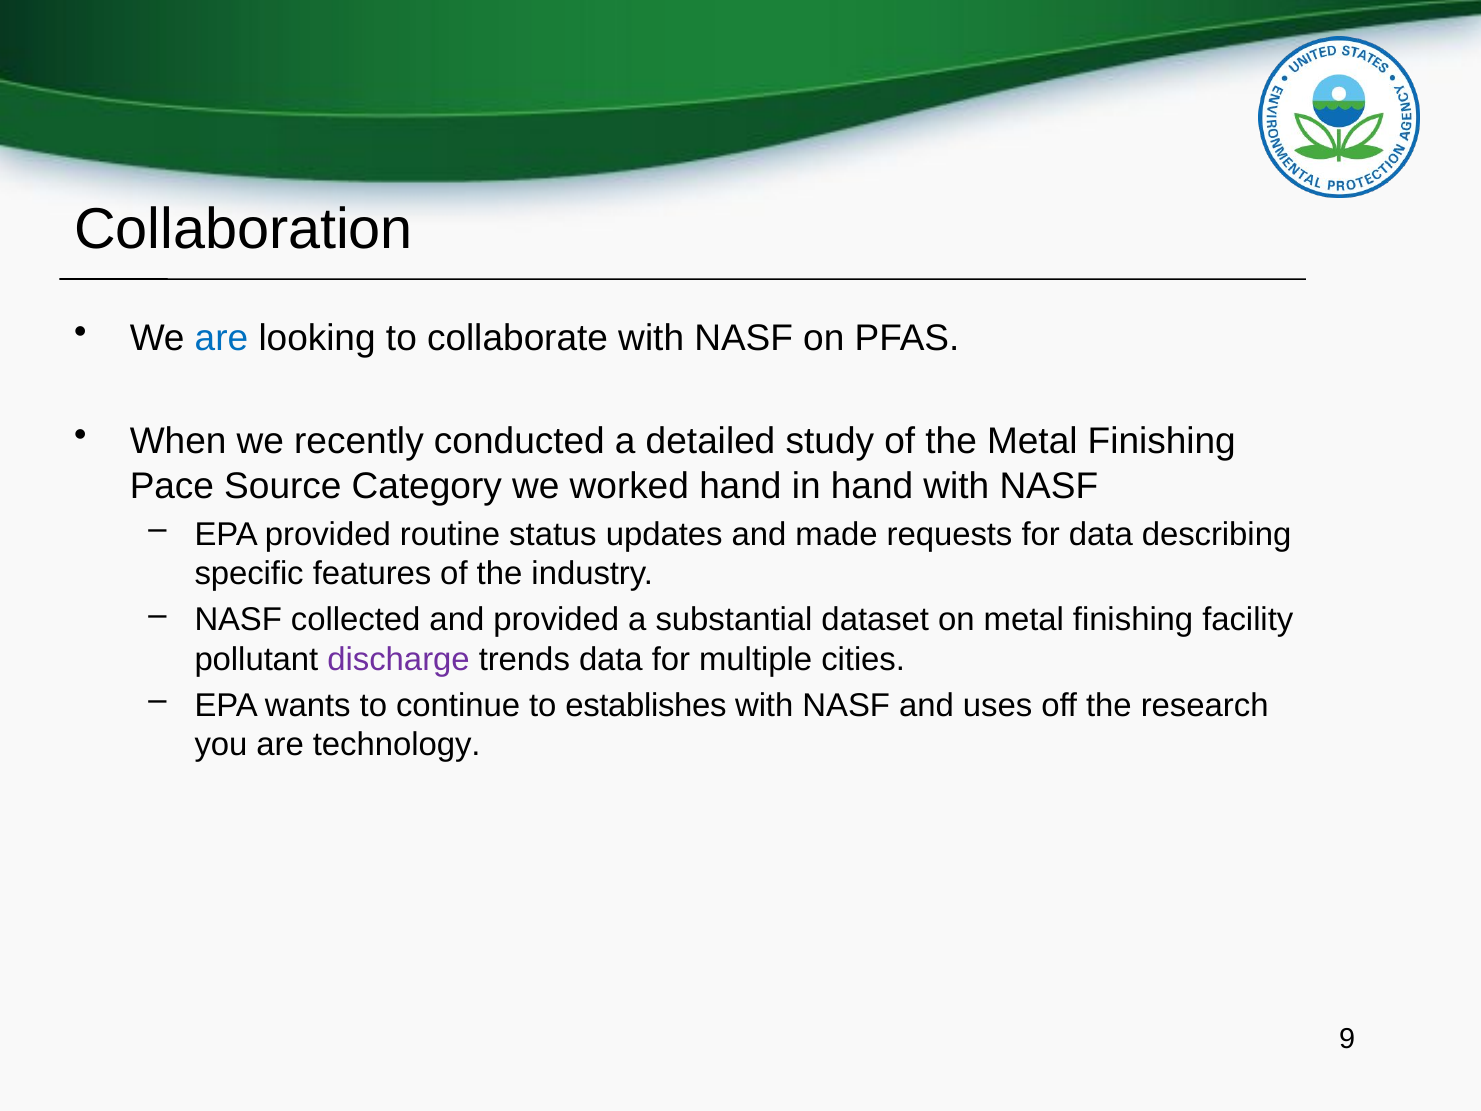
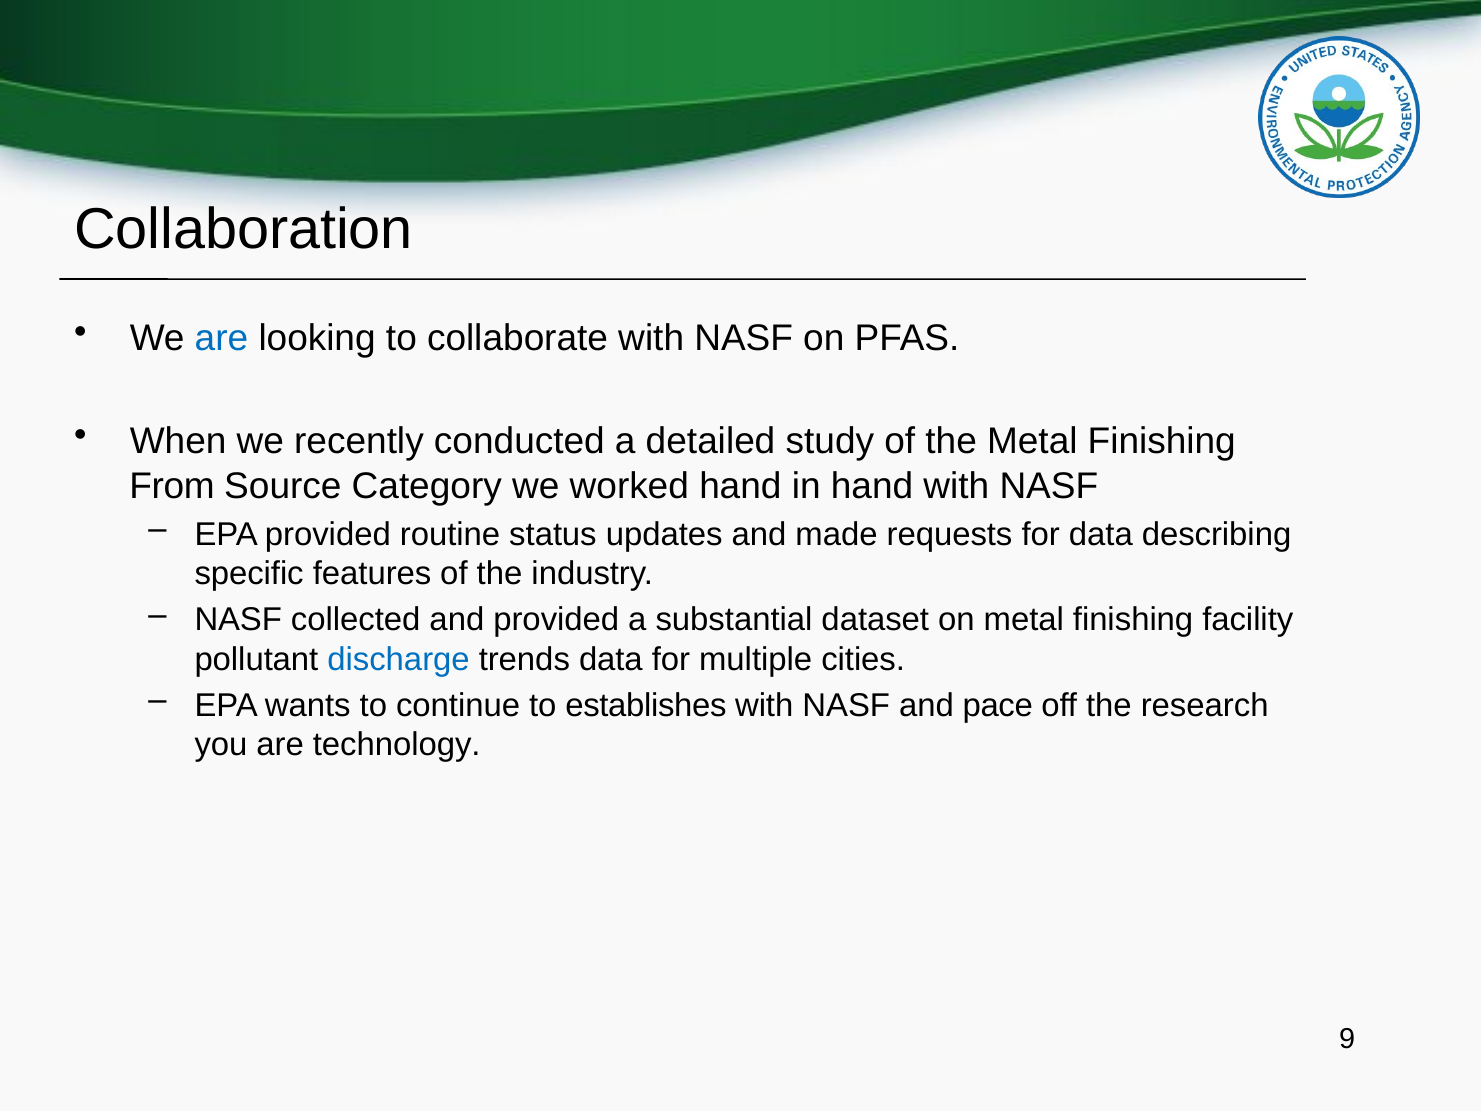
Pace: Pace -> From
discharge colour: purple -> blue
uses: uses -> pace
